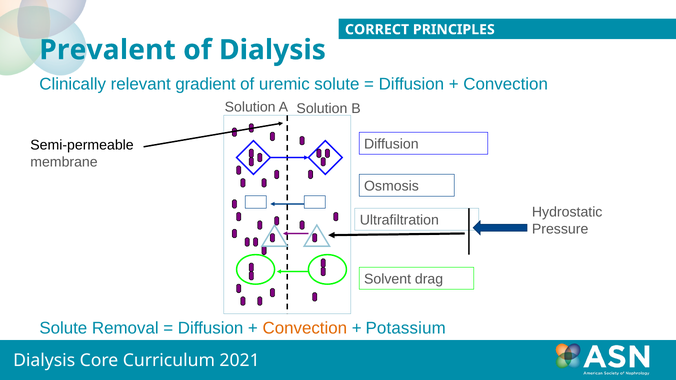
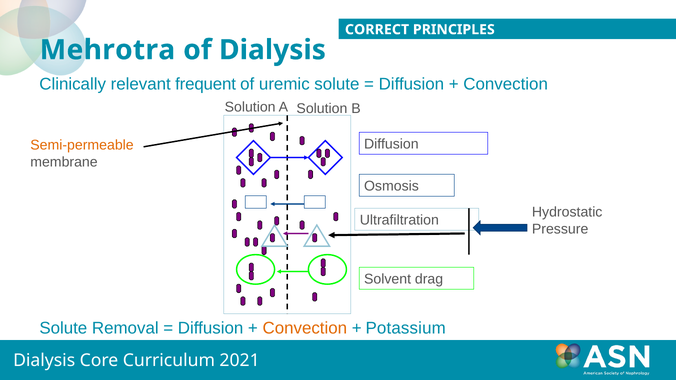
Prevalent: Prevalent -> Mehrotra
gradient: gradient -> frequent
Semi-permeable colour: black -> orange
